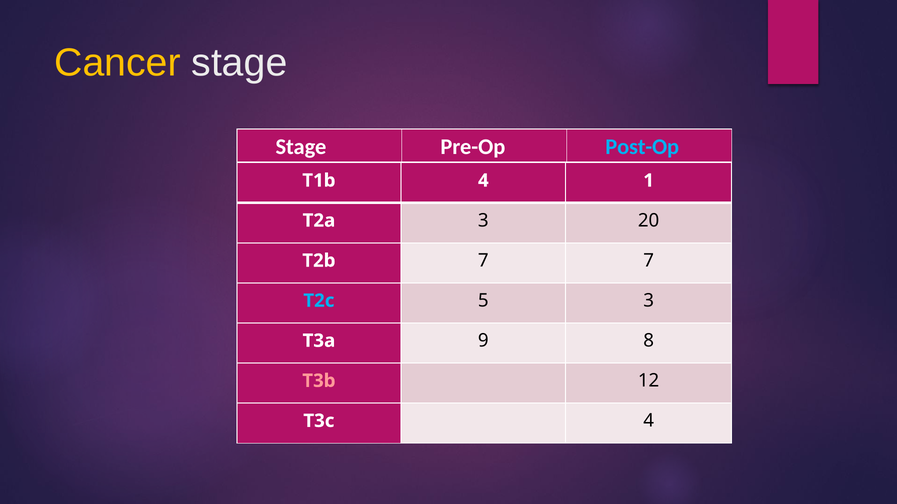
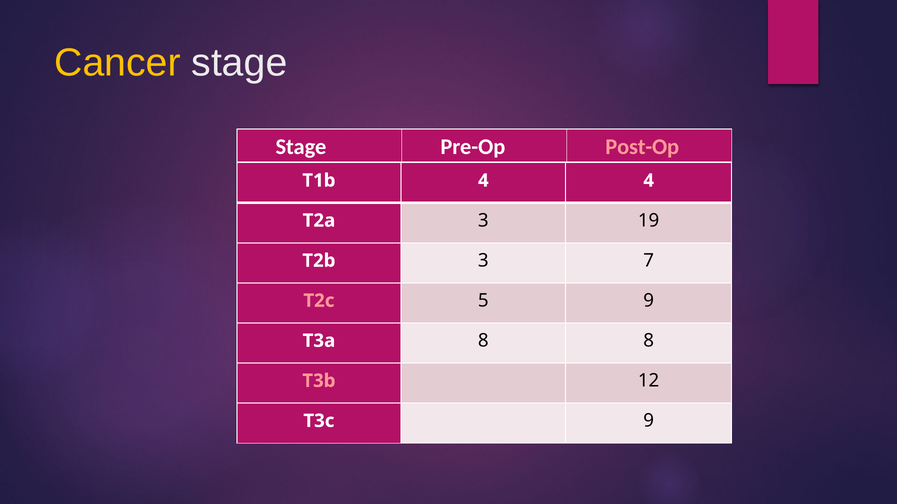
Post-Op colour: light blue -> pink
4 1: 1 -> 4
20: 20 -> 19
T2b 7: 7 -> 3
T2c colour: light blue -> pink
5 3: 3 -> 9
T3a 9: 9 -> 8
T3c 4: 4 -> 9
